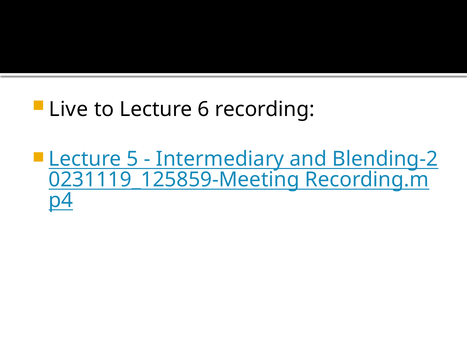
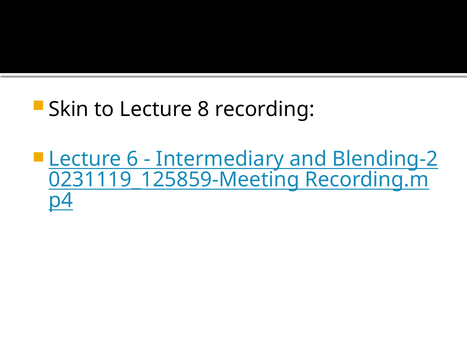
Live: Live -> Skin
6: 6 -> 8
5: 5 -> 6
